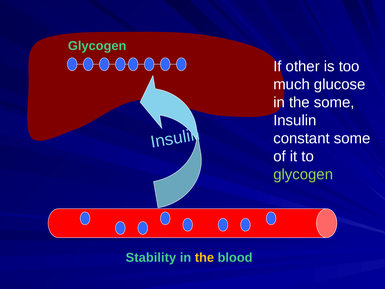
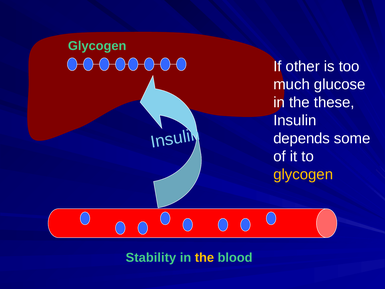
the some: some -> these
constant: constant -> depends
glycogen at (303, 174) colour: light green -> yellow
